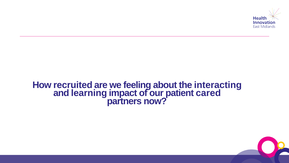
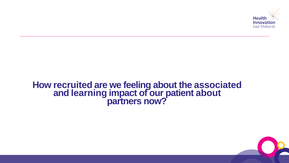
interacting: interacting -> associated
patient cared: cared -> about
